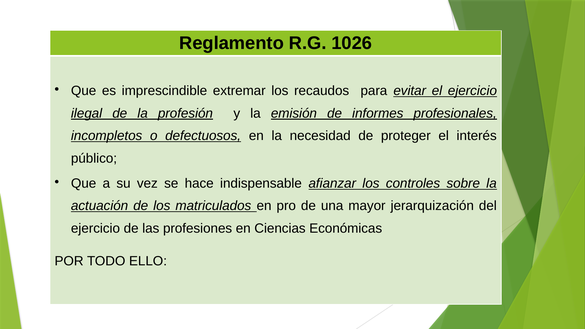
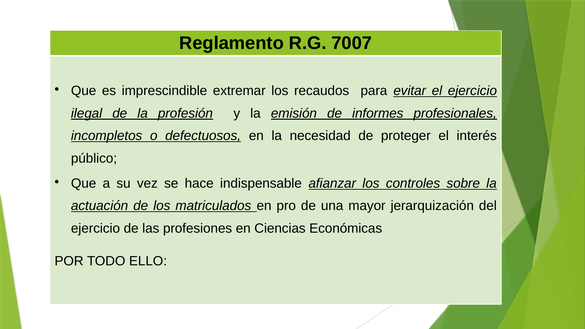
1026: 1026 -> 7007
